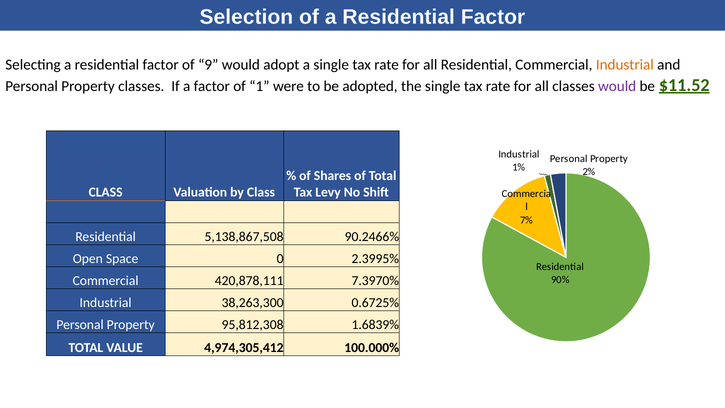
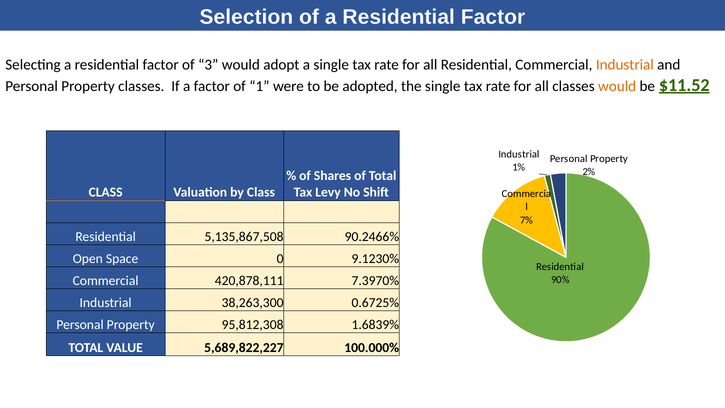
9: 9 -> 3
would at (617, 86) colour: purple -> orange
5,138,867,508: 5,138,867,508 -> 5,135,867,508
2.3995%: 2.3995% -> 9.1230%
4,974,305,412: 4,974,305,412 -> 5,689,822,227
